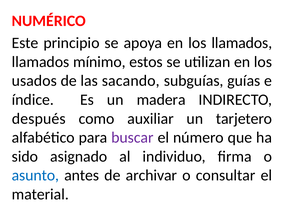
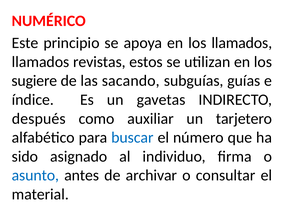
mínimo: mínimo -> revistas
usados: usados -> sugiere
madera: madera -> gavetas
buscar colour: purple -> blue
